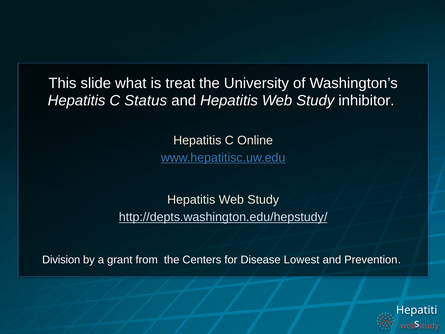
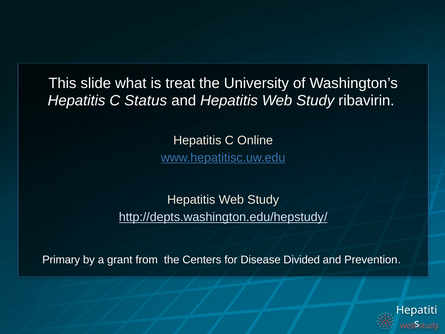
inhibitor: inhibitor -> ribavirin
Division: Division -> Primary
Lowest: Lowest -> Divided
